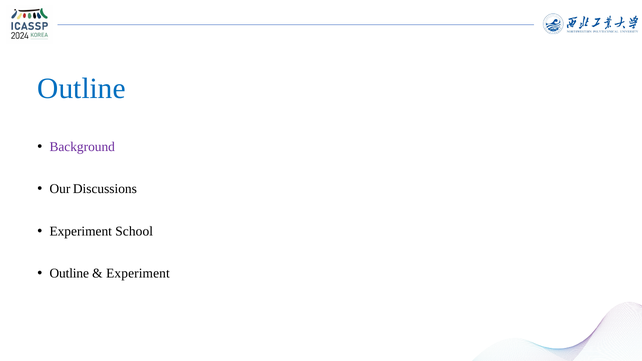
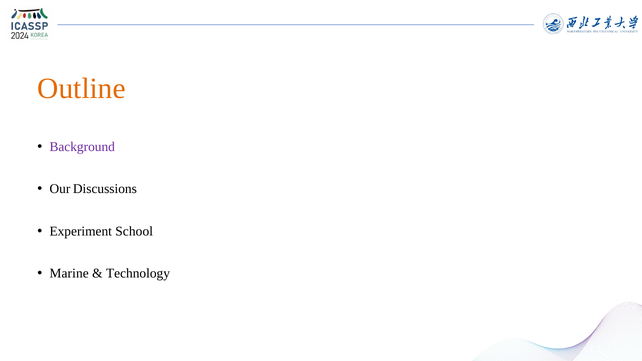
Outline at (82, 89) colour: blue -> orange
Outline at (69, 274): Outline -> Marine
Experiment at (138, 274): Experiment -> Technology
